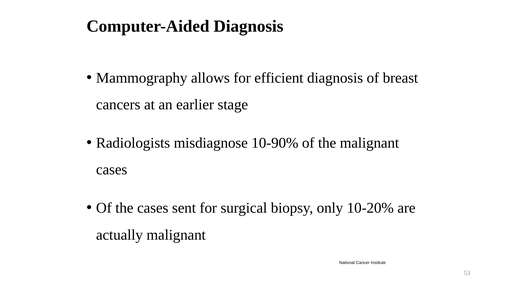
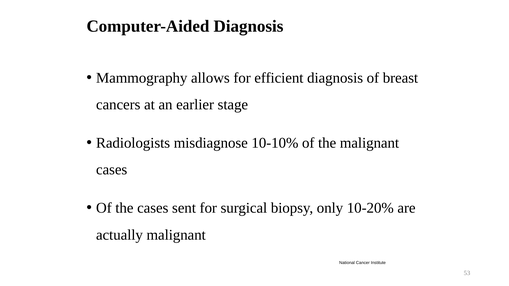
10-90%: 10-90% -> 10-10%
